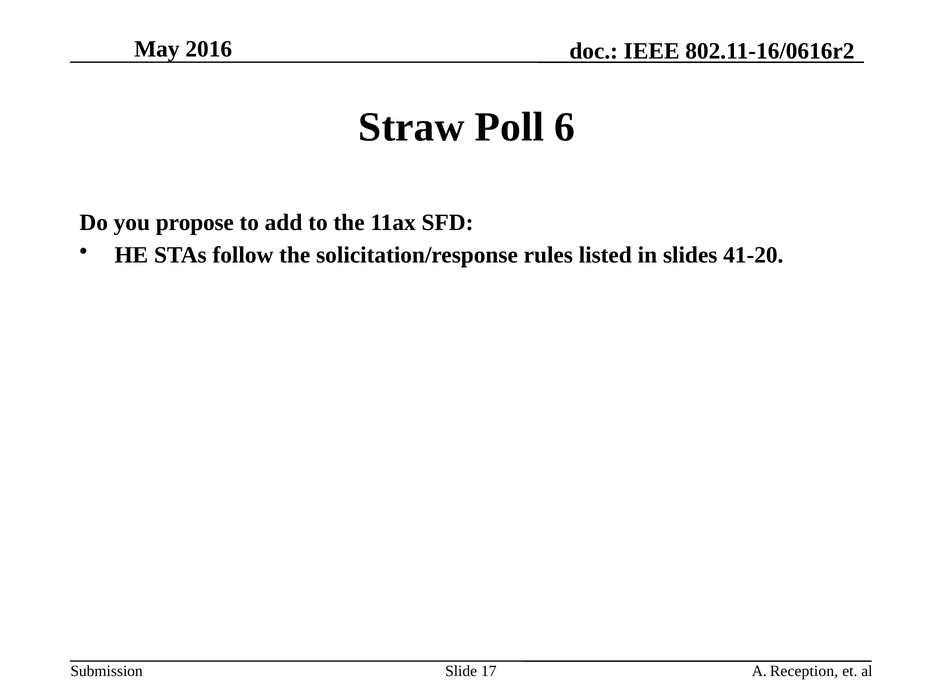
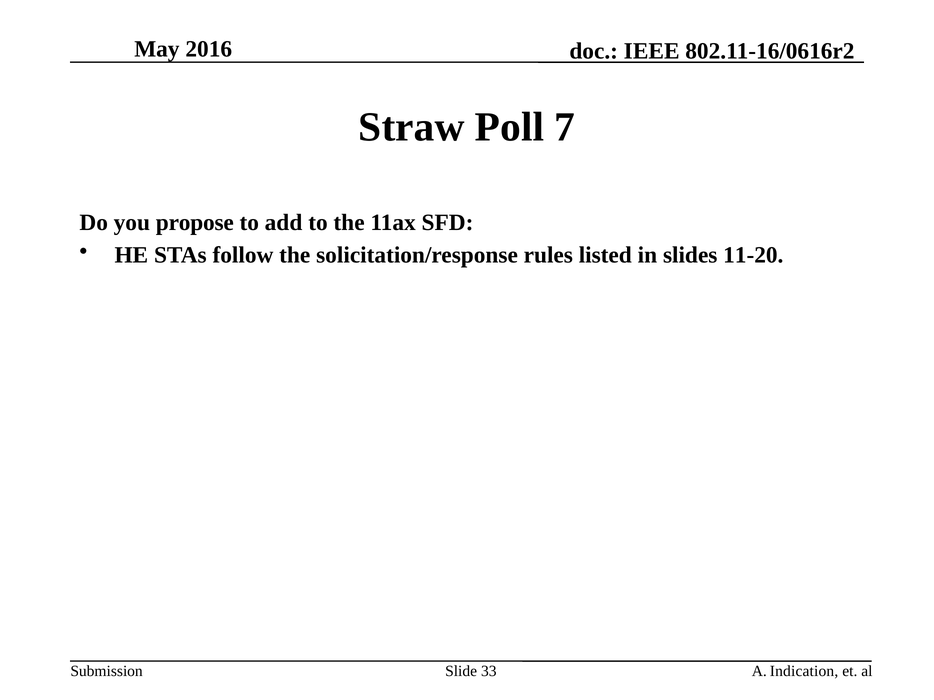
6: 6 -> 7
41-20: 41-20 -> 11-20
17: 17 -> 33
Reception: Reception -> Indication
